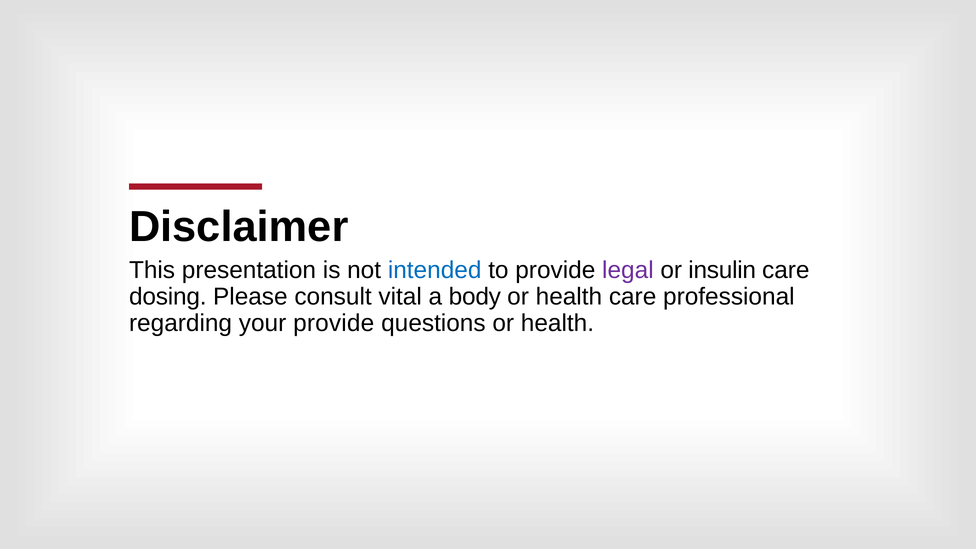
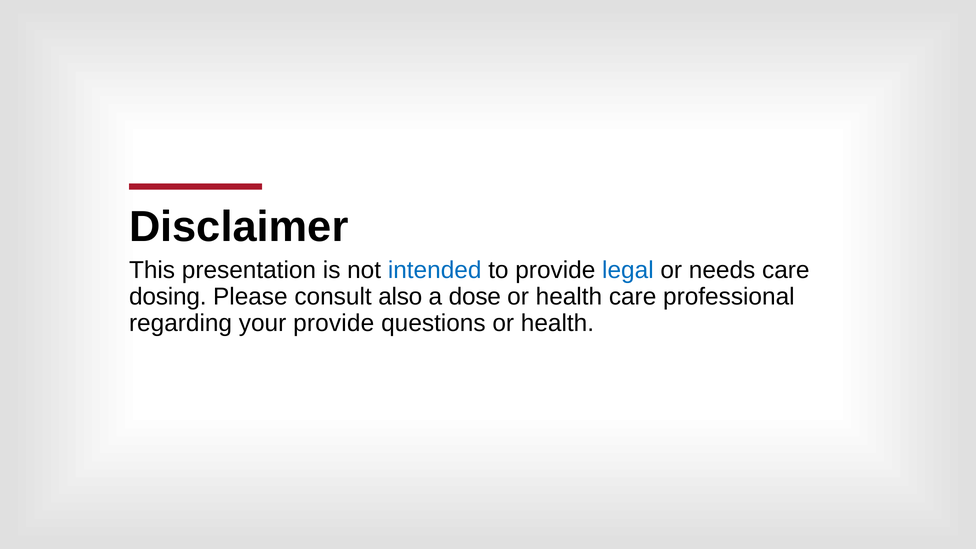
legal colour: purple -> blue
insulin: insulin -> needs
vital: vital -> also
body: body -> dose
